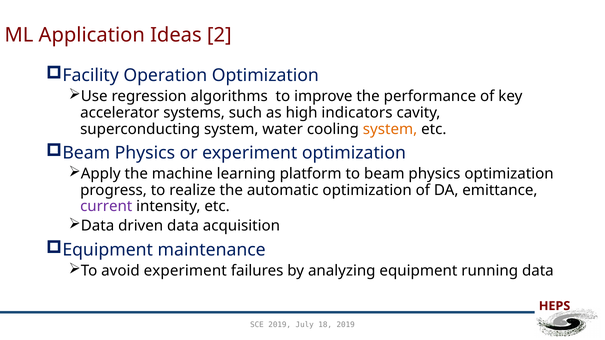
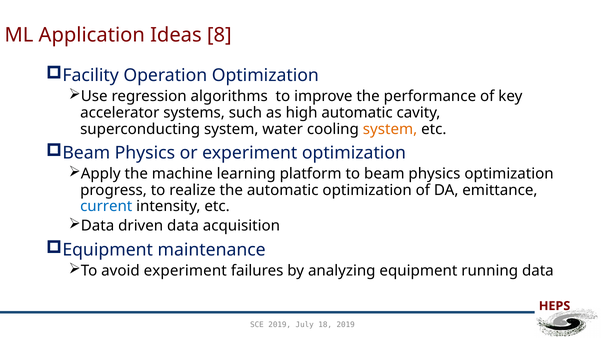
2: 2 -> 8
high indicators: indicators -> automatic
current colour: purple -> blue
